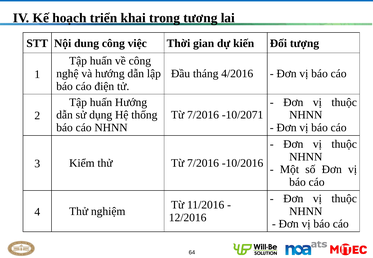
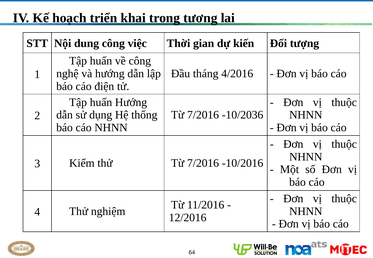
-10/2071: -10/2071 -> -10/2036
